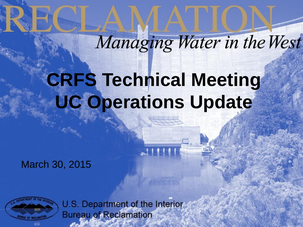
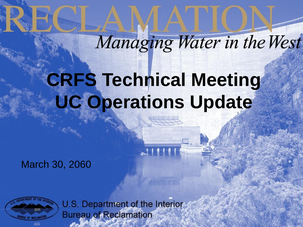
2015: 2015 -> 2060
